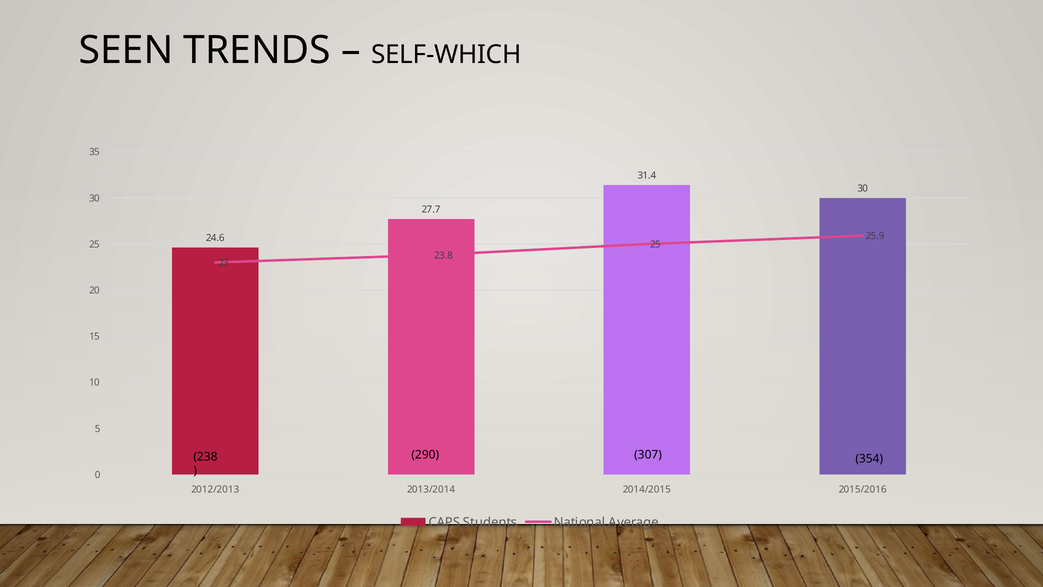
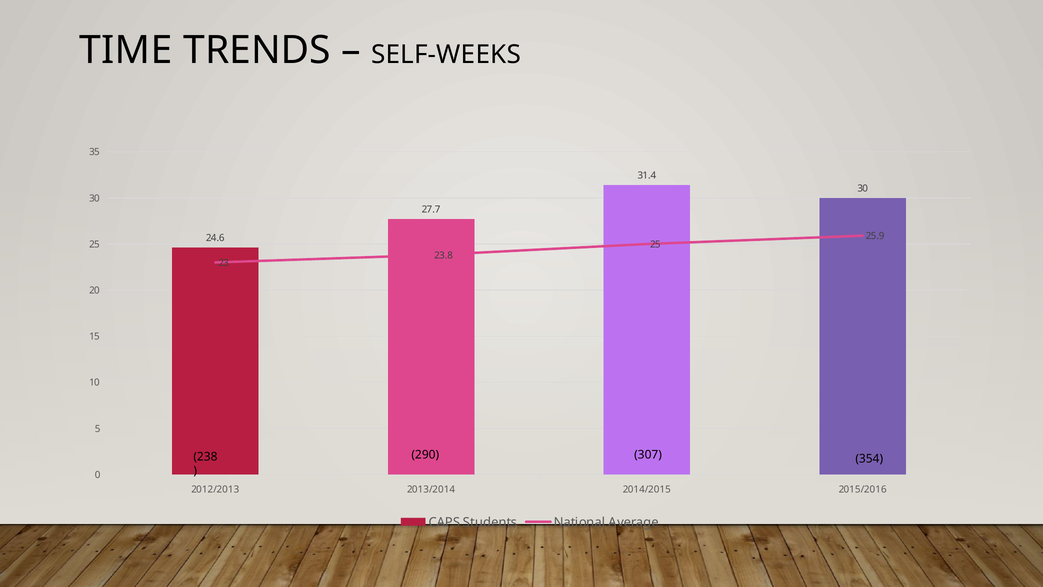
SEEN: SEEN -> TIME
SELF-WHICH: SELF-WHICH -> SELF-WEEKS
